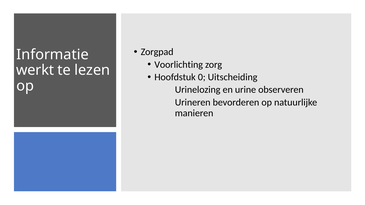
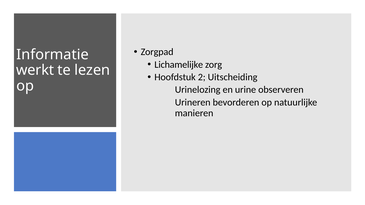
Voorlichting: Voorlichting -> Lichamelijke
0: 0 -> 2
